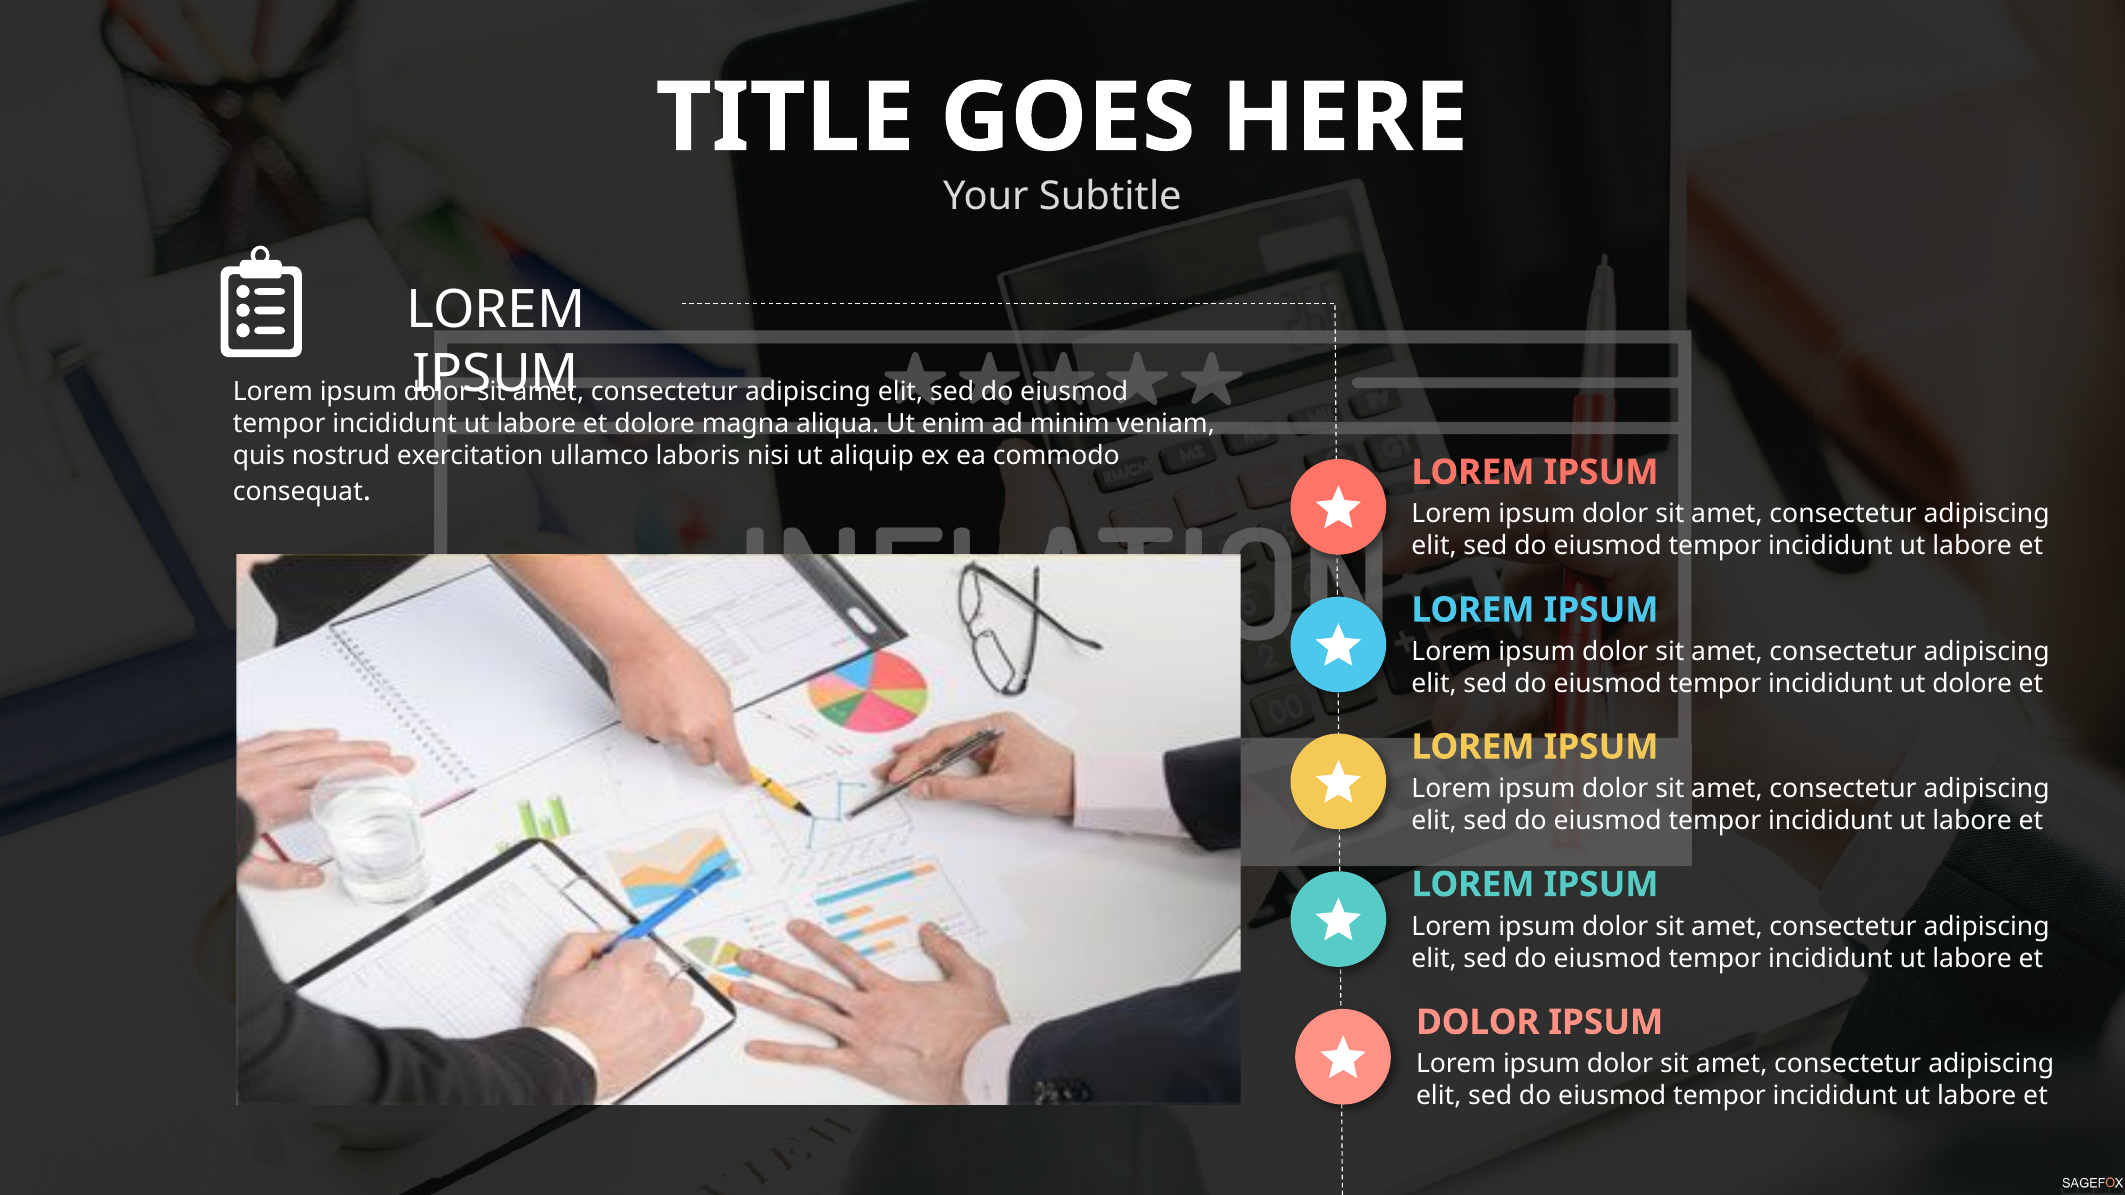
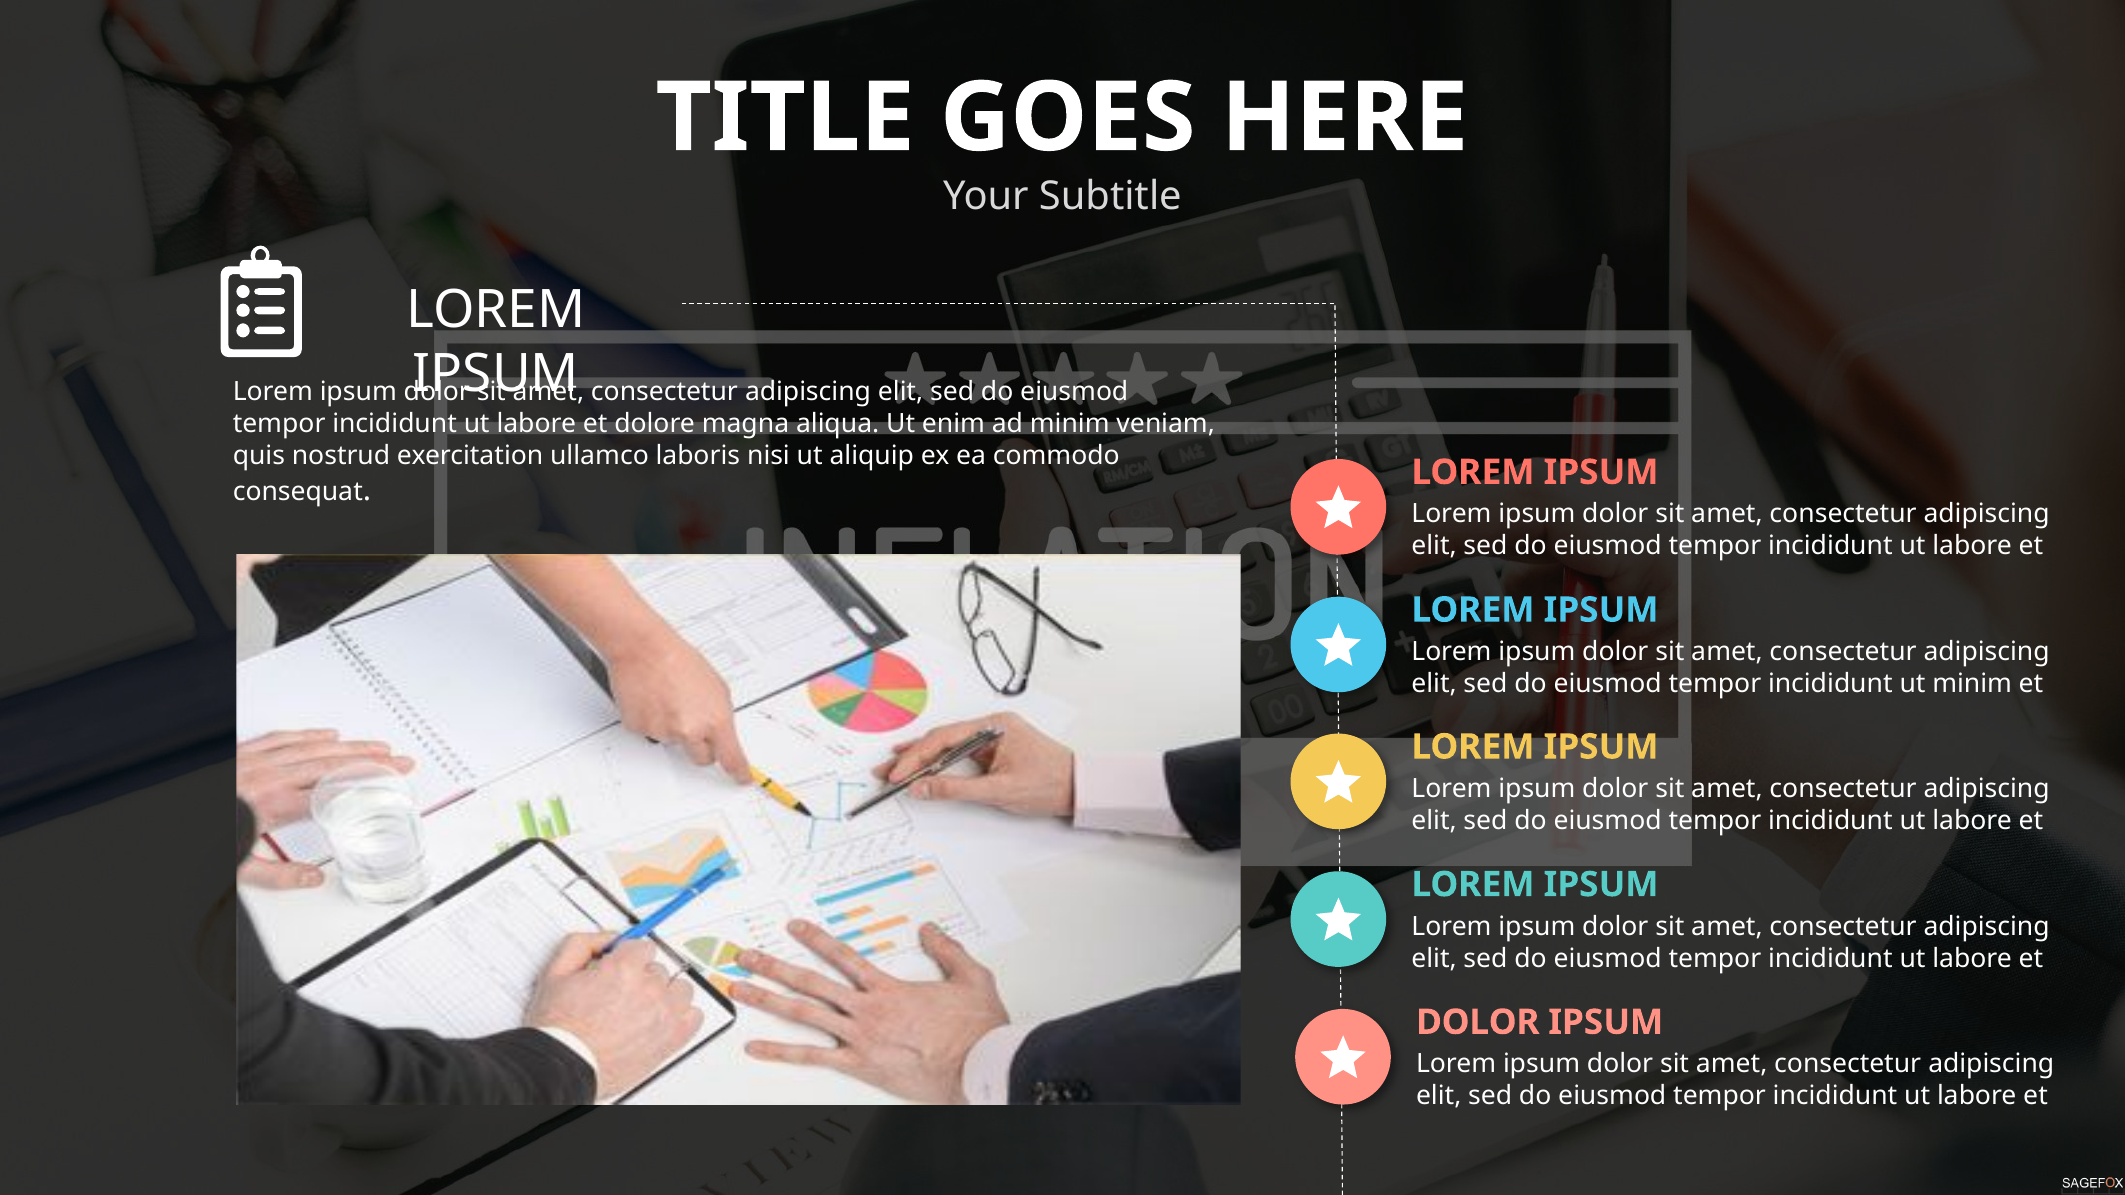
ut dolore: dolore -> minim
